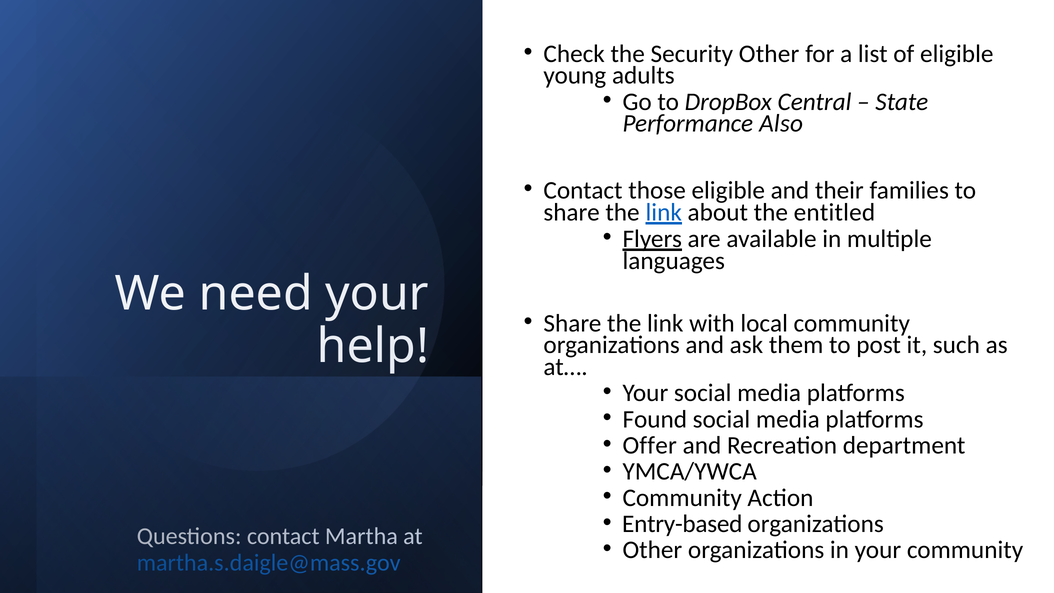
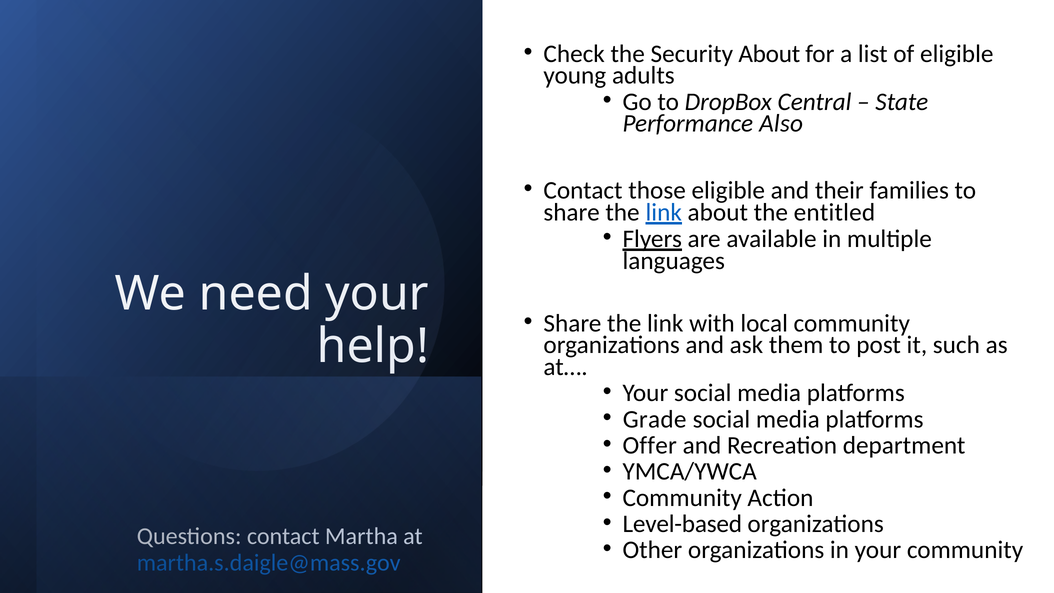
Security Other: Other -> About
Found: Found -> Grade
Entry-based: Entry-based -> Level-based
